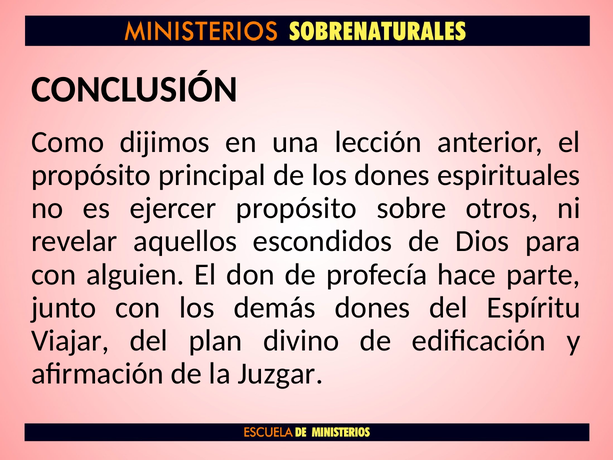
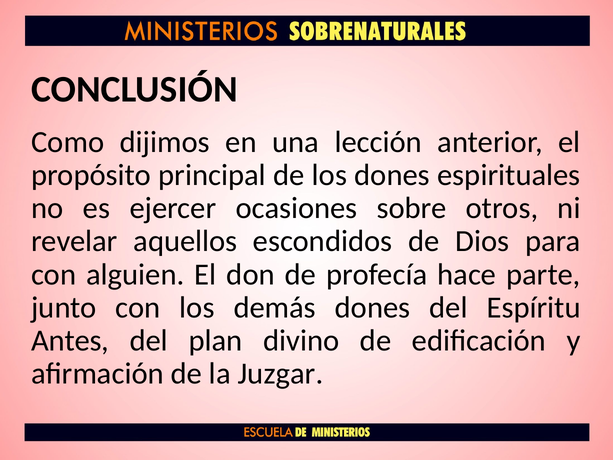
ejercer propósito: propósito -> ocasiones
Viajar: Viajar -> Antes
